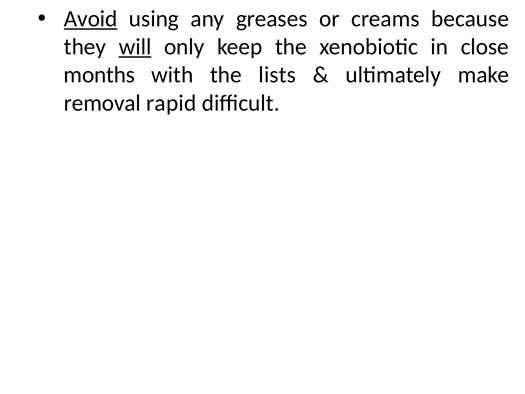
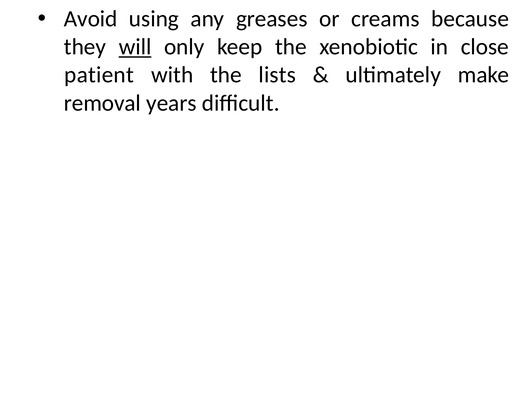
Avoid underline: present -> none
months: months -> patient
rapid: rapid -> years
